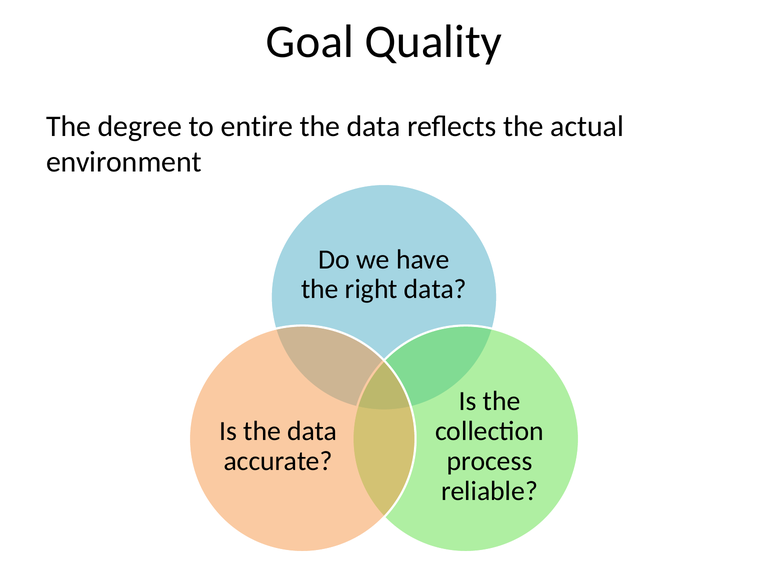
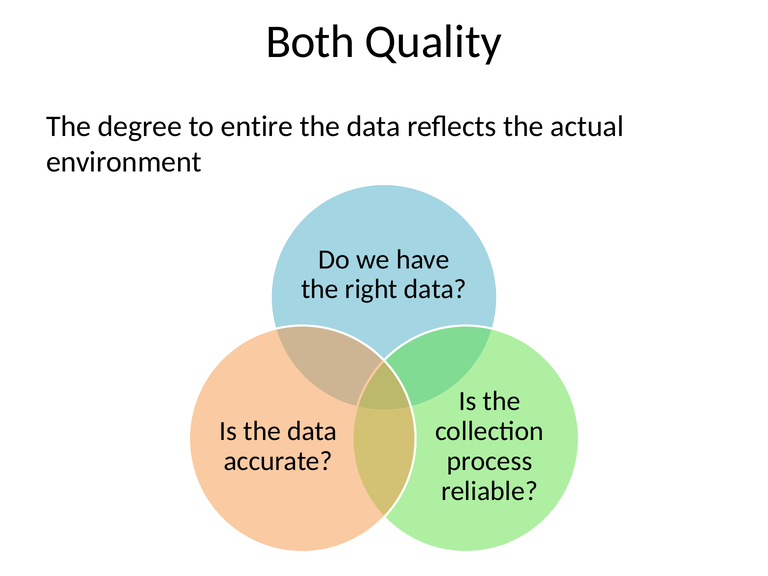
Goal: Goal -> Both
